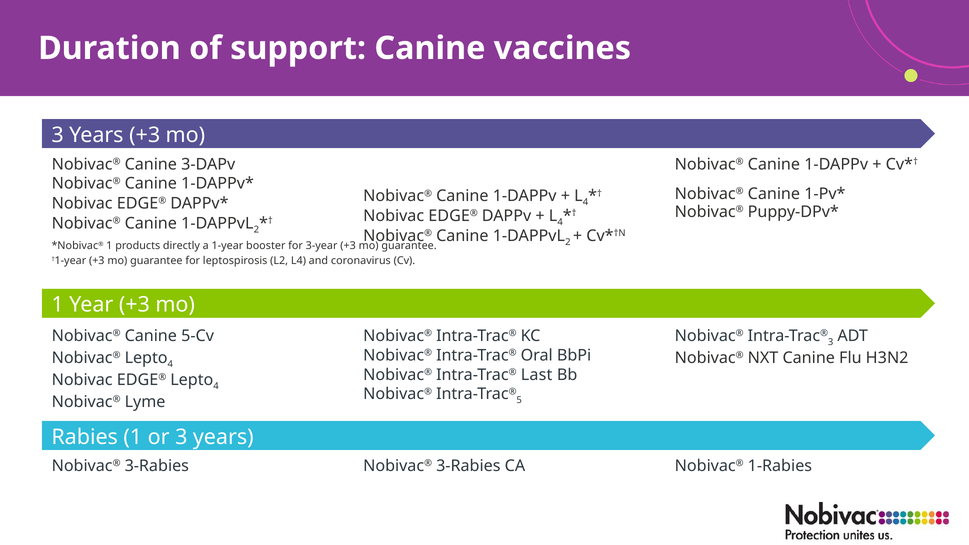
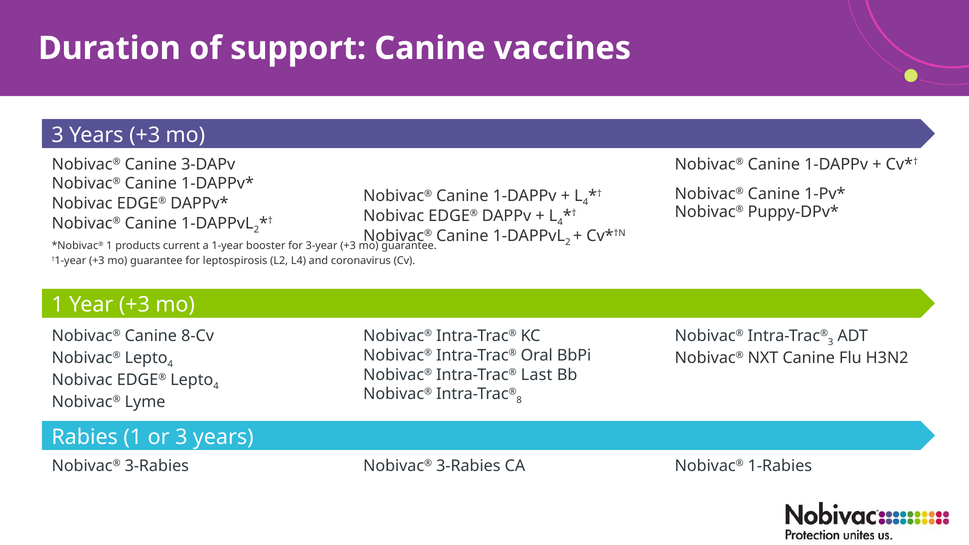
directly: directly -> current
5-Cv: 5-Cv -> 8-Cv
5: 5 -> 8
